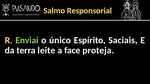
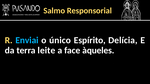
Enviai colour: light green -> light blue
Saciais: Saciais -> Delícia
proteja: proteja -> àqueles
